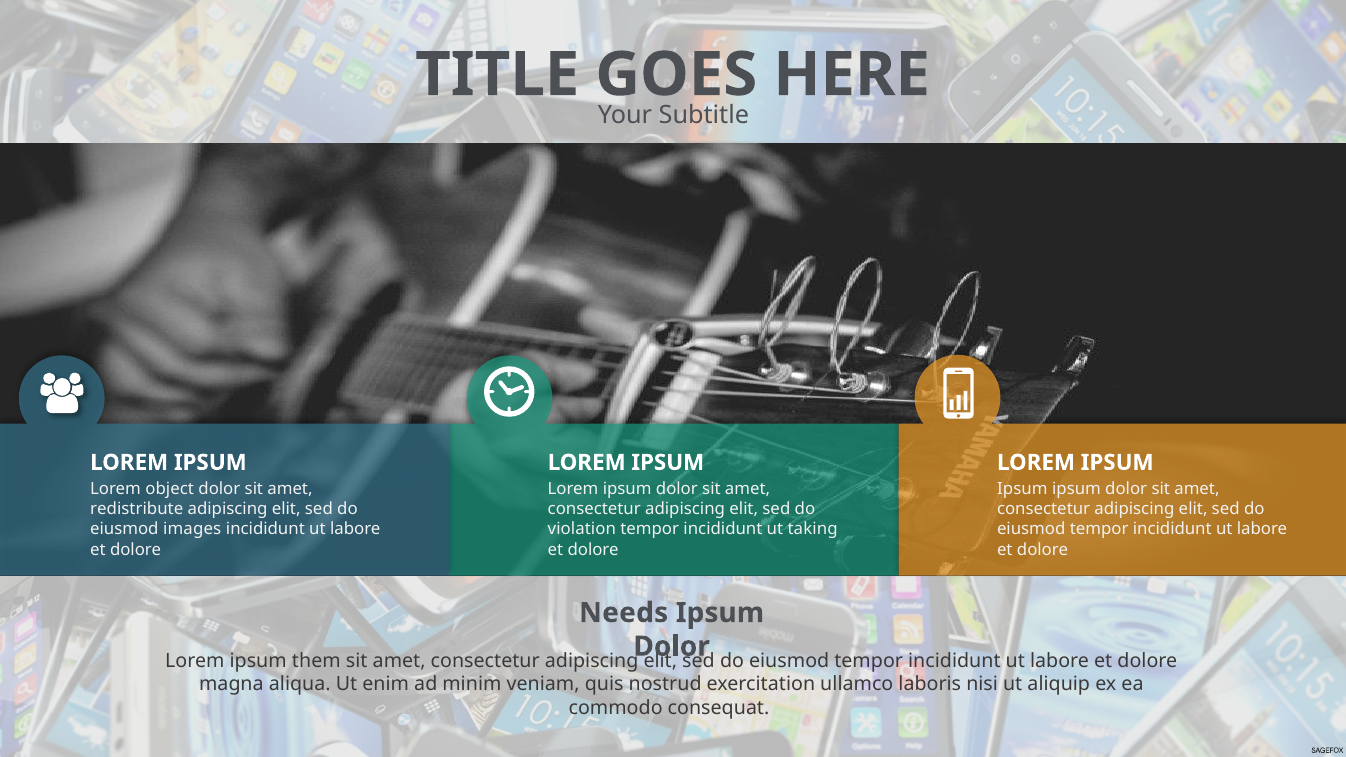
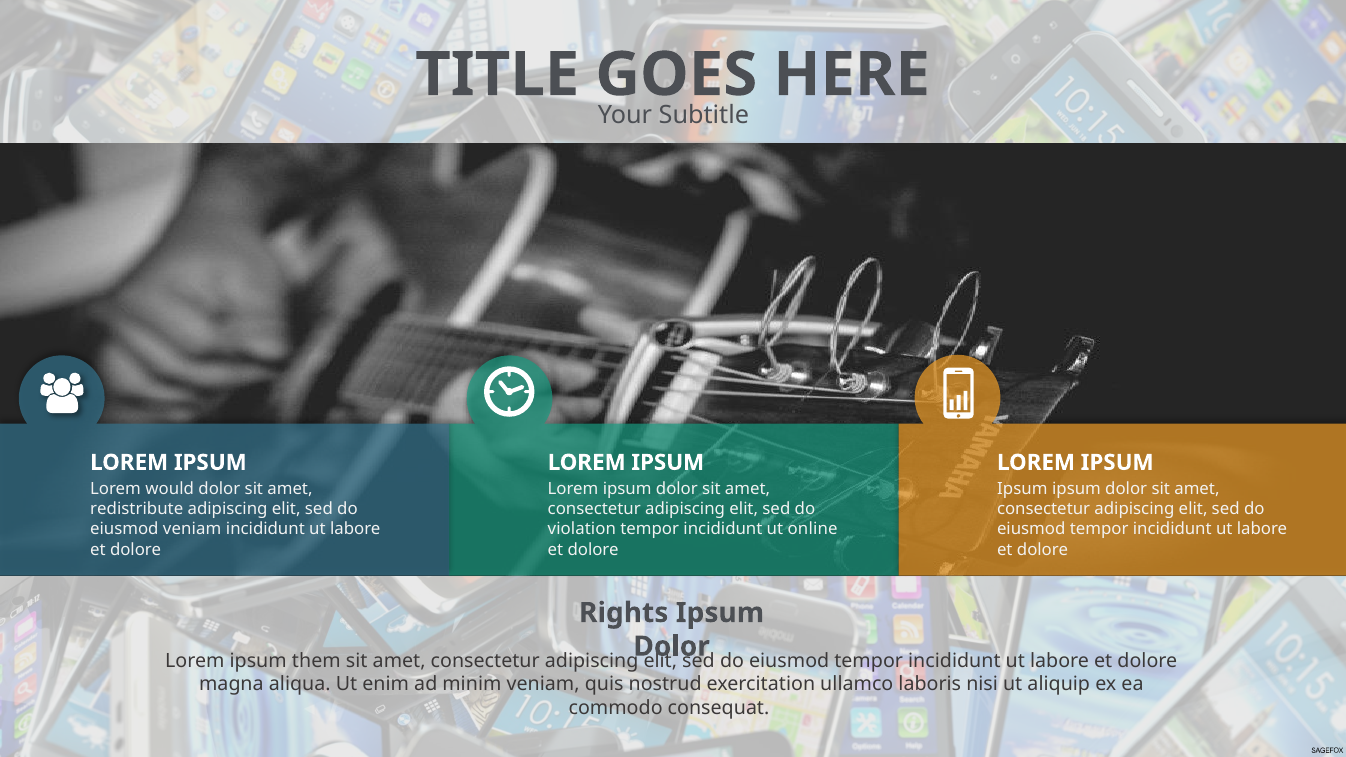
object: object -> would
eiusmod images: images -> veniam
taking: taking -> online
Needs: Needs -> Rights
